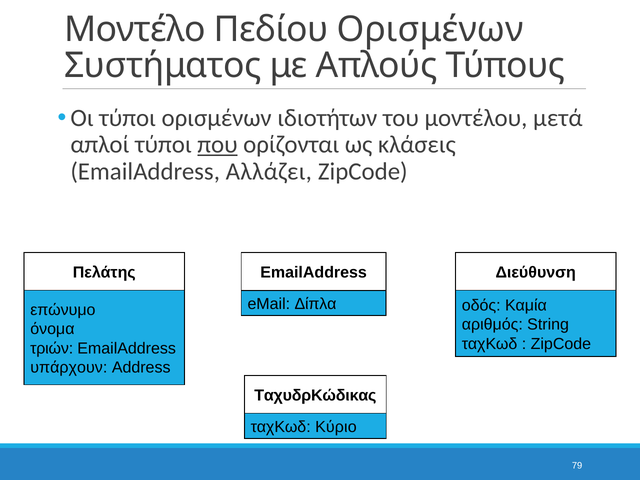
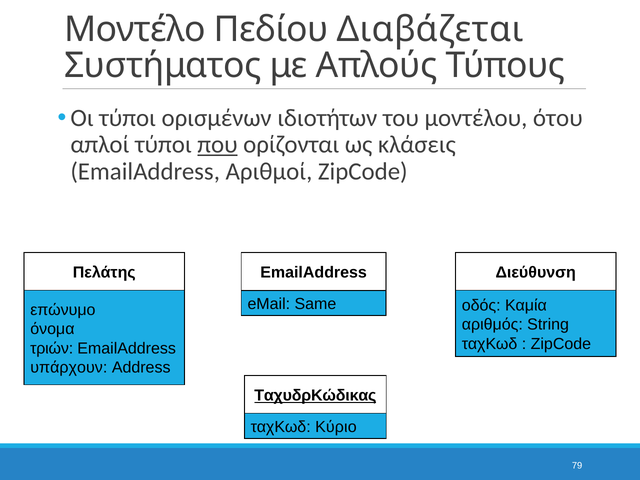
Πεδίου Ορισμένων: Ορισμένων -> Διαβάζεται
μετά: μετά -> ότου
Αλλάζει: Αλλάζει -> Αριθμοί
Δίπλα: Δίπλα -> Same
ΤαχυδρΚώδικας underline: none -> present
